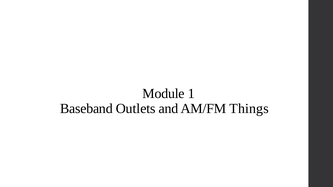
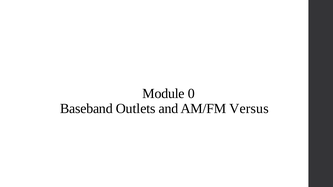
1: 1 -> 0
Things: Things -> Versus
